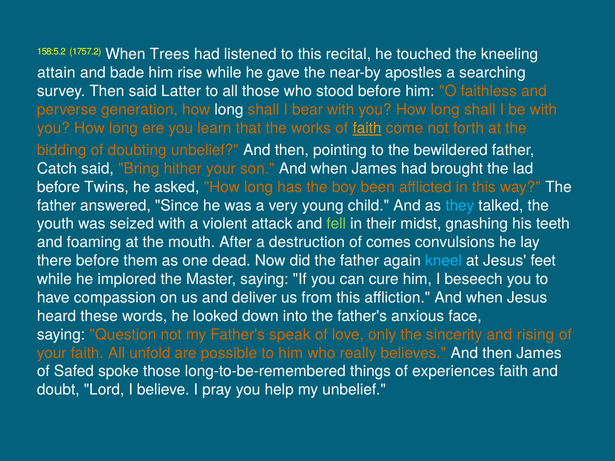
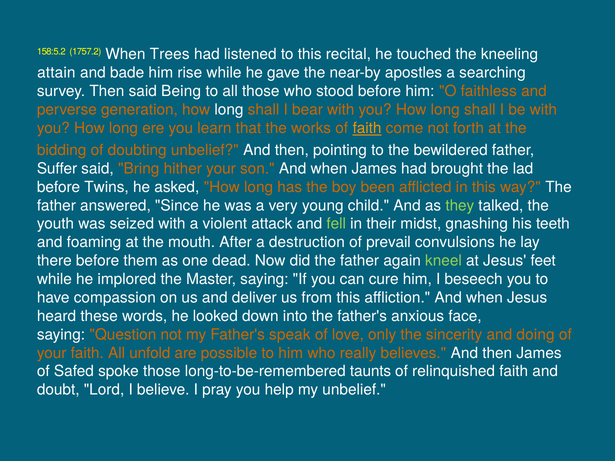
Latter: Latter -> Being
Catch: Catch -> Suffer
they colour: light blue -> light green
comes: comes -> prevail
kneel colour: light blue -> light green
rising: rising -> doing
things: things -> taunts
experiences: experiences -> relinquished
